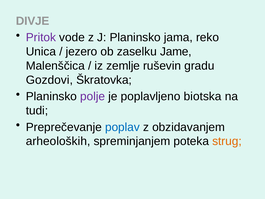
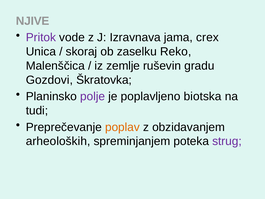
DIVJE: DIVJE -> NJIVE
J Planinsko: Planinsko -> Izravnava
reko: reko -> crex
jezero: jezero -> skoraj
Jame: Jame -> Reko
poplav colour: blue -> orange
strug colour: orange -> purple
